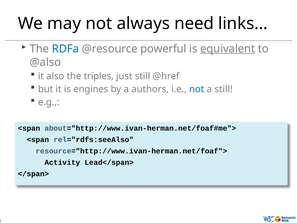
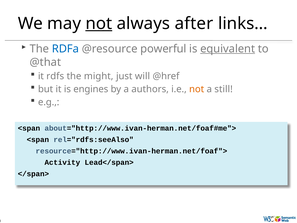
not at (99, 23) underline: none -> present
need: need -> after
@also: @also -> @that
also: also -> rdfs
triples: triples -> might
just still: still -> will
not at (197, 89) colour: blue -> orange
